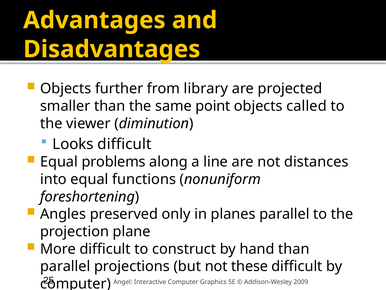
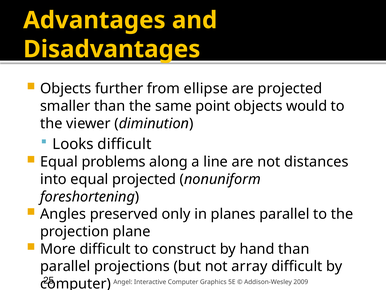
library: library -> ellipse
called: called -> would
equal functions: functions -> projected
these: these -> array
